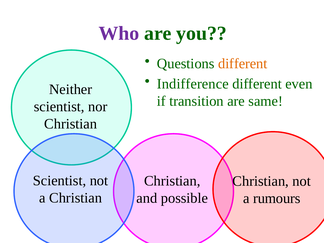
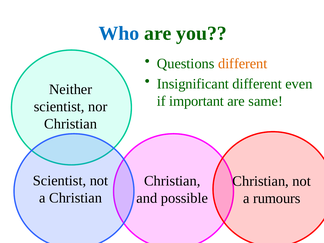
Who colour: purple -> blue
Indifference: Indifference -> Insignificant
transition: transition -> important
